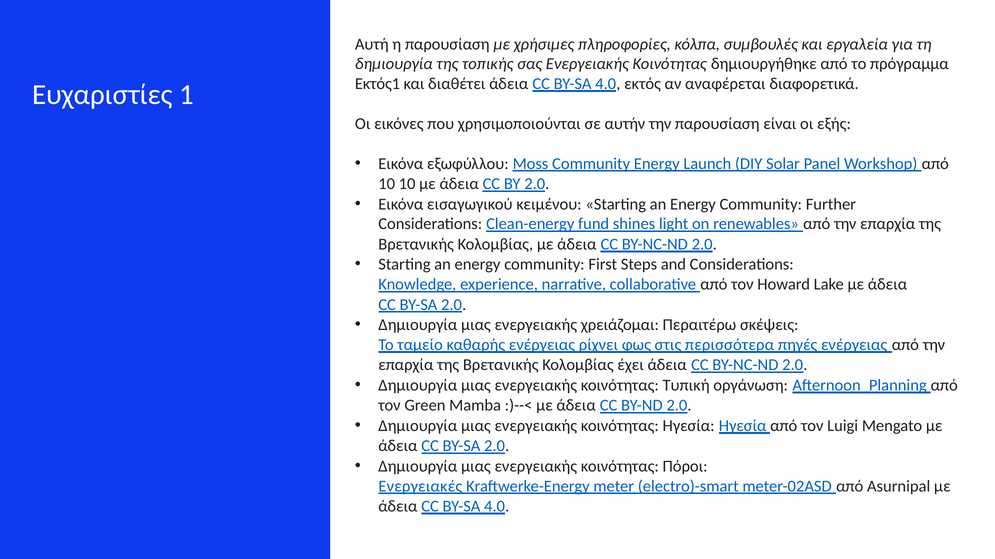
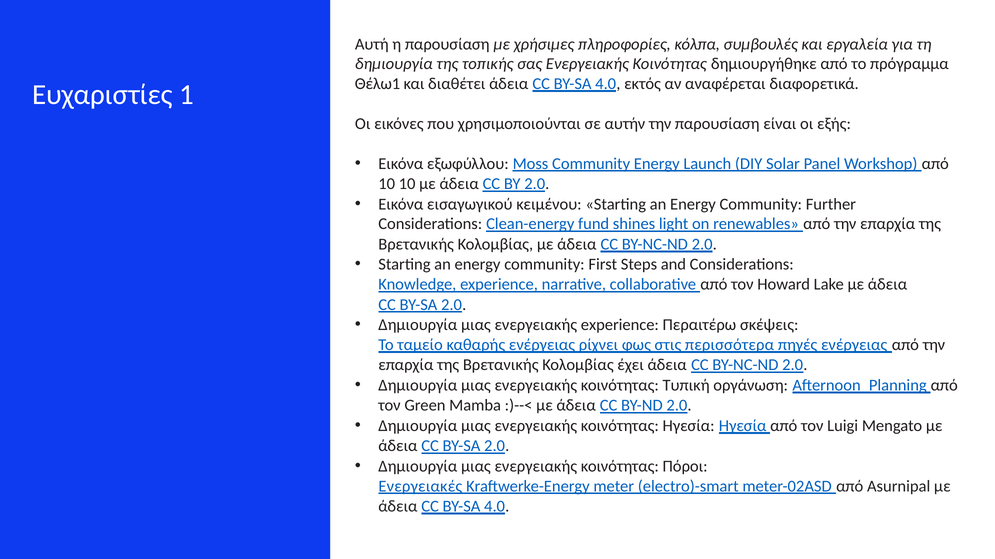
Εκτός1: Εκτός1 -> Θέλω1
ενεργειακής χρειάζομαι: χρειάζομαι -> experience
